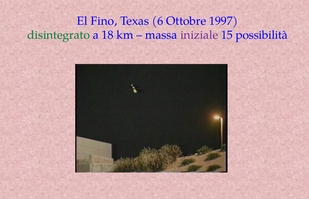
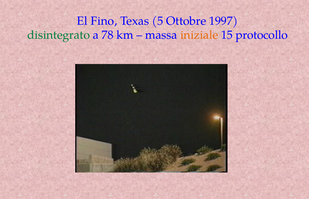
6: 6 -> 5
18: 18 -> 78
iniziale colour: purple -> orange
possibilità: possibilità -> protocollo
